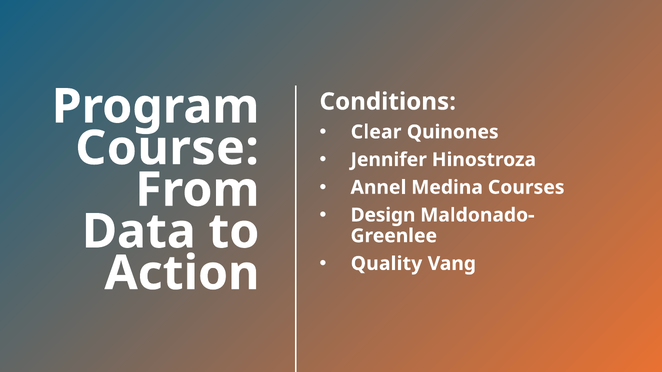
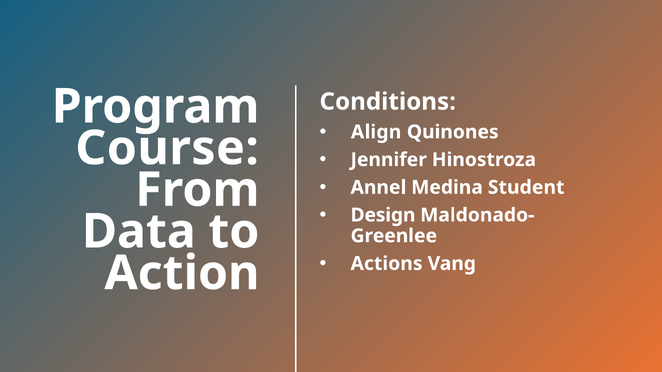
Clear: Clear -> Align
Courses: Courses -> Student
Quality: Quality -> Actions
